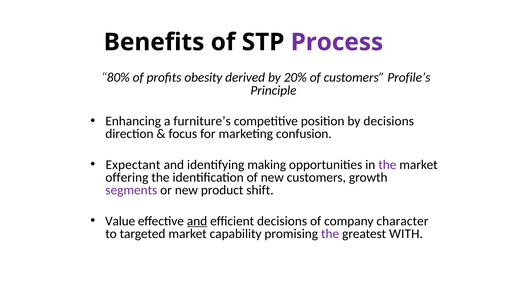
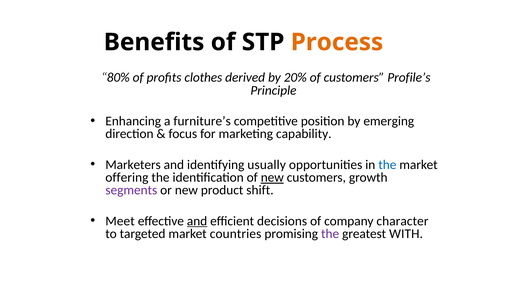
Process colour: purple -> orange
obesity: obesity -> clothes
by decisions: decisions -> emerging
confusion: confusion -> capability
Expectant: Expectant -> Marketers
making: making -> usually
the at (387, 165) colour: purple -> blue
new at (272, 178) underline: none -> present
Value: Value -> Meet
capability: capability -> countries
